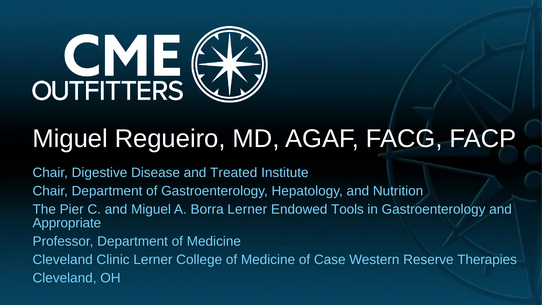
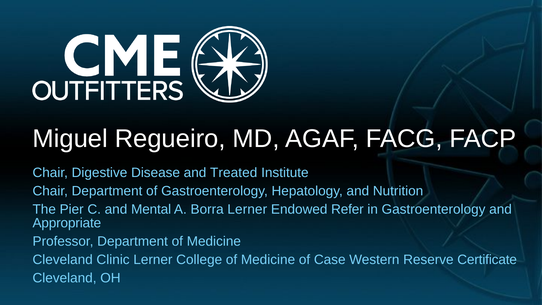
and Miguel: Miguel -> Mental
Tools: Tools -> Refer
Therapies: Therapies -> Certificate
